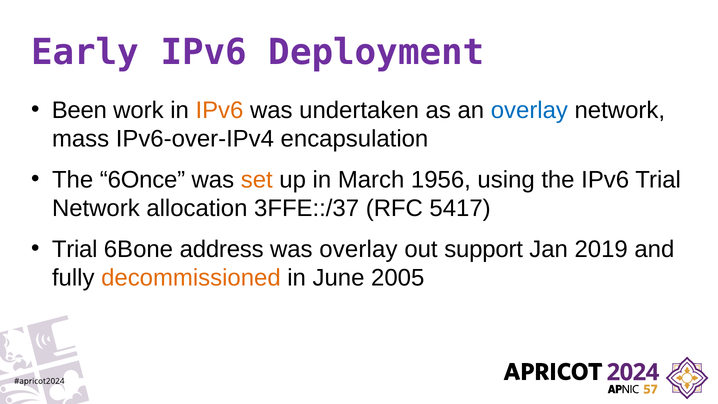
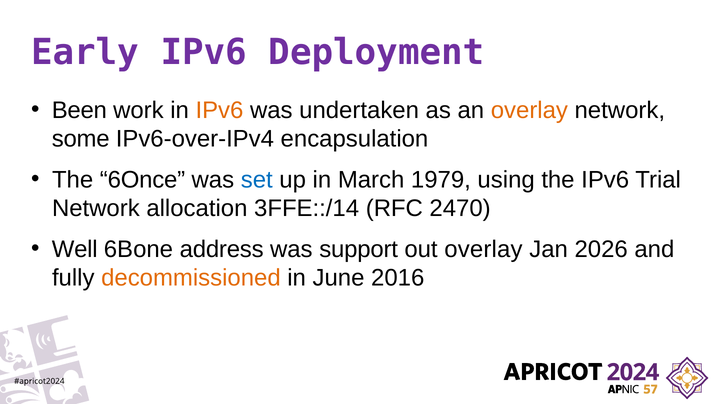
overlay at (529, 110) colour: blue -> orange
mass: mass -> some
set colour: orange -> blue
1956: 1956 -> 1979
3FFE::/37: 3FFE::/37 -> 3FFE::/14
5417: 5417 -> 2470
Trial at (75, 249): Trial -> Well
was overlay: overlay -> support
out support: support -> overlay
2019: 2019 -> 2026
2005: 2005 -> 2016
